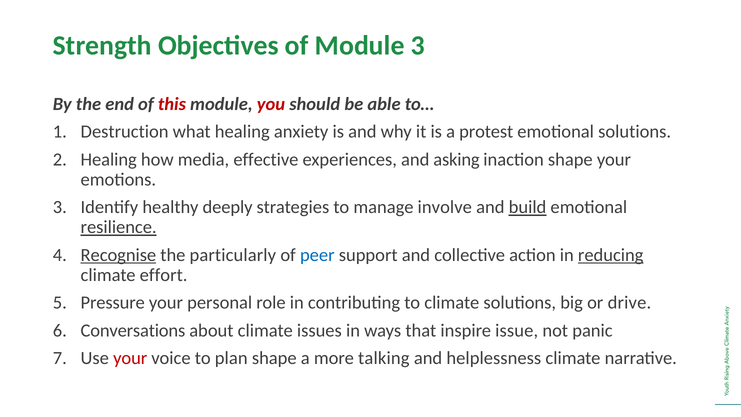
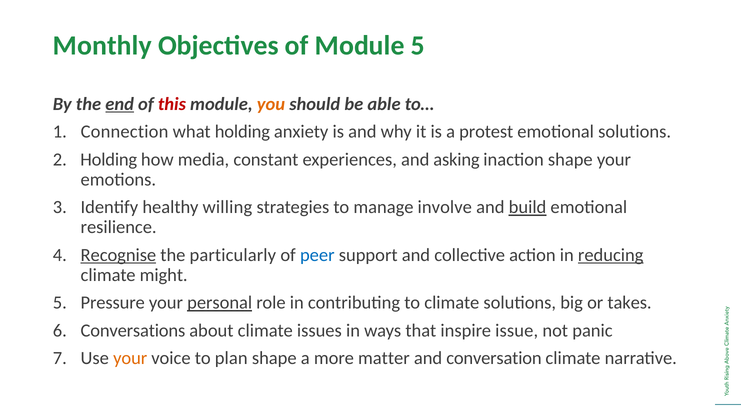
Strength: Strength -> Monthly
Module 3: 3 -> 5
end underline: none -> present
you colour: red -> orange
Destruction: Destruction -> Connection
what healing: healing -> holding
Healing at (109, 159): Healing -> Holding
effective: effective -> constant
deeply: deeply -> willing
resilience underline: present -> none
effort: effort -> might
personal underline: none -> present
drive: drive -> takes
your at (130, 358) colour: red -> orange
talking: talking -> matter
helplessness: helplessness -> conversation
